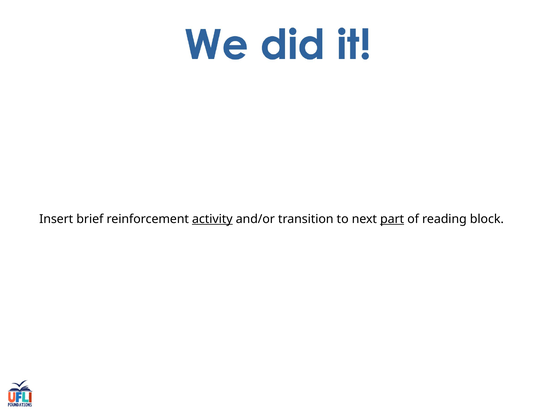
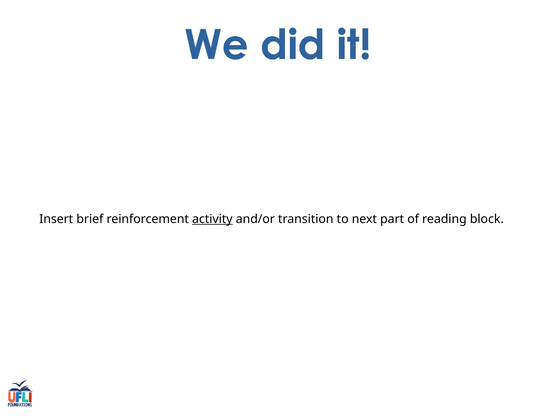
part underline: present -> none
